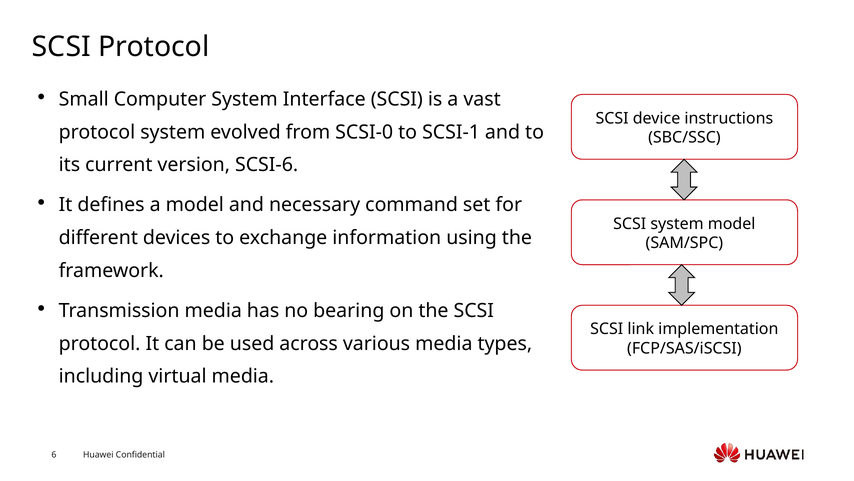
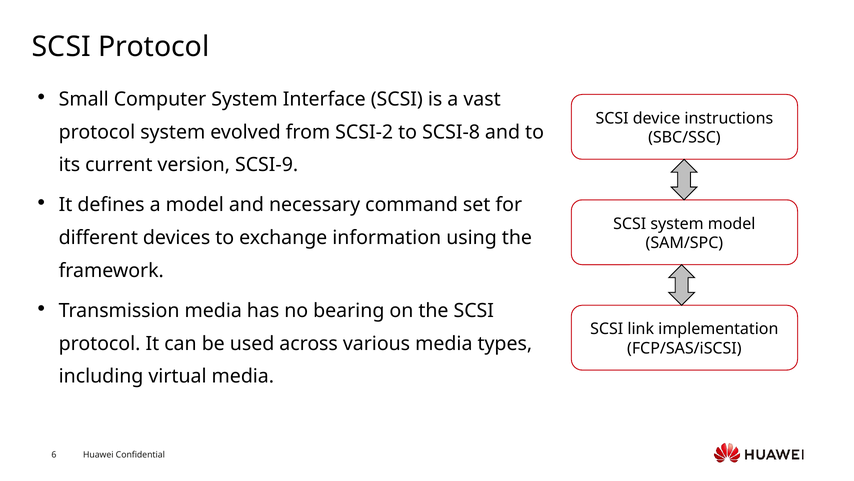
SCSI-0: SCSI-0 -> SCSI-2
SCSI-1: SCSI-1 -> SCSI-8
SCSI-6: SCSI-6 -> SCSI-9
